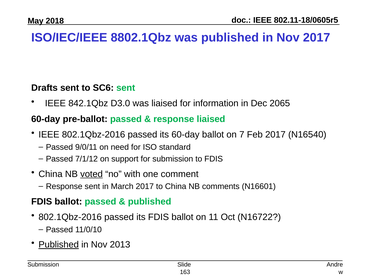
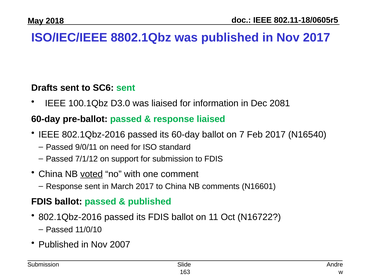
842.1Qbz: 842.1Qbz -> 100.1Qbz
2065: 2065 -> 2081
Published at (59, 244) underline: present -> none
2013: 2013 -> 2007
